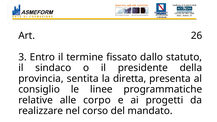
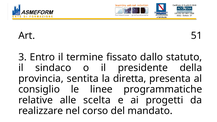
26: 26 -> 51
corpo: corpo -> scelta
